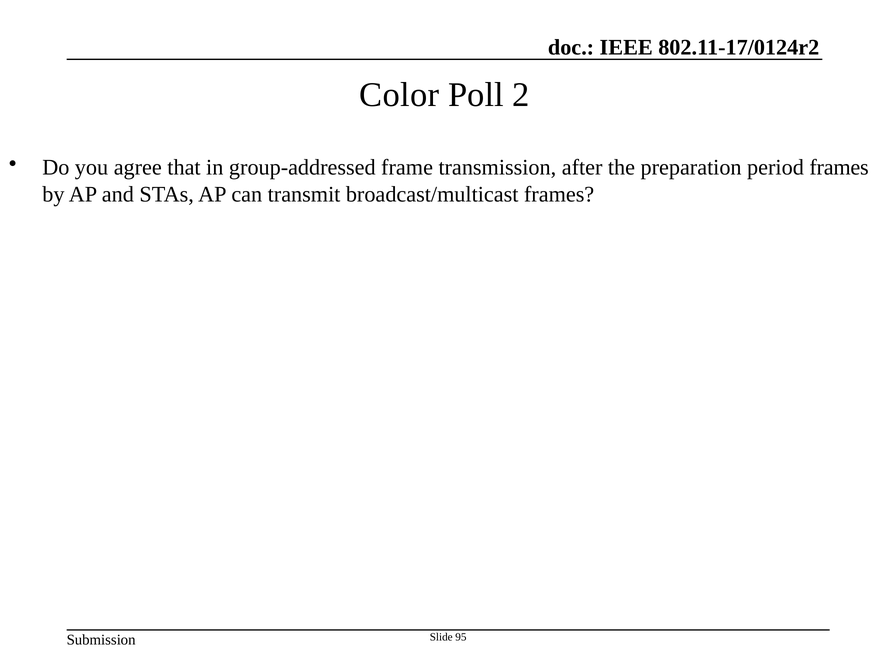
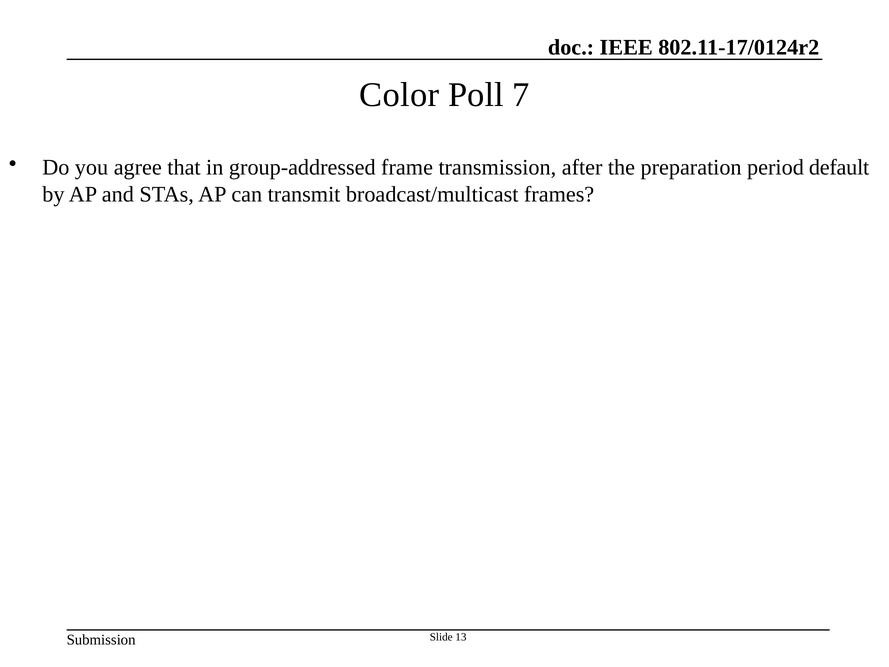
2: 2 -> 7
period frames: frames -> default
95: 95 -> 13
